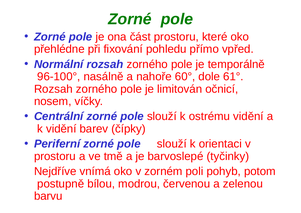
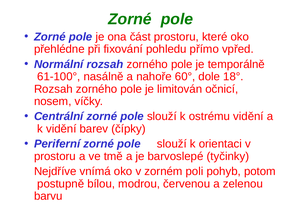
96-100°: 96-100° -> 61-100°
61°: 61° -> 18°
